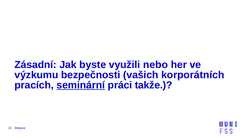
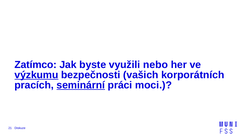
Zásadní: Zásadní -> Zatímco
výzkumu underline: none -> present
takže: takže -> moci
